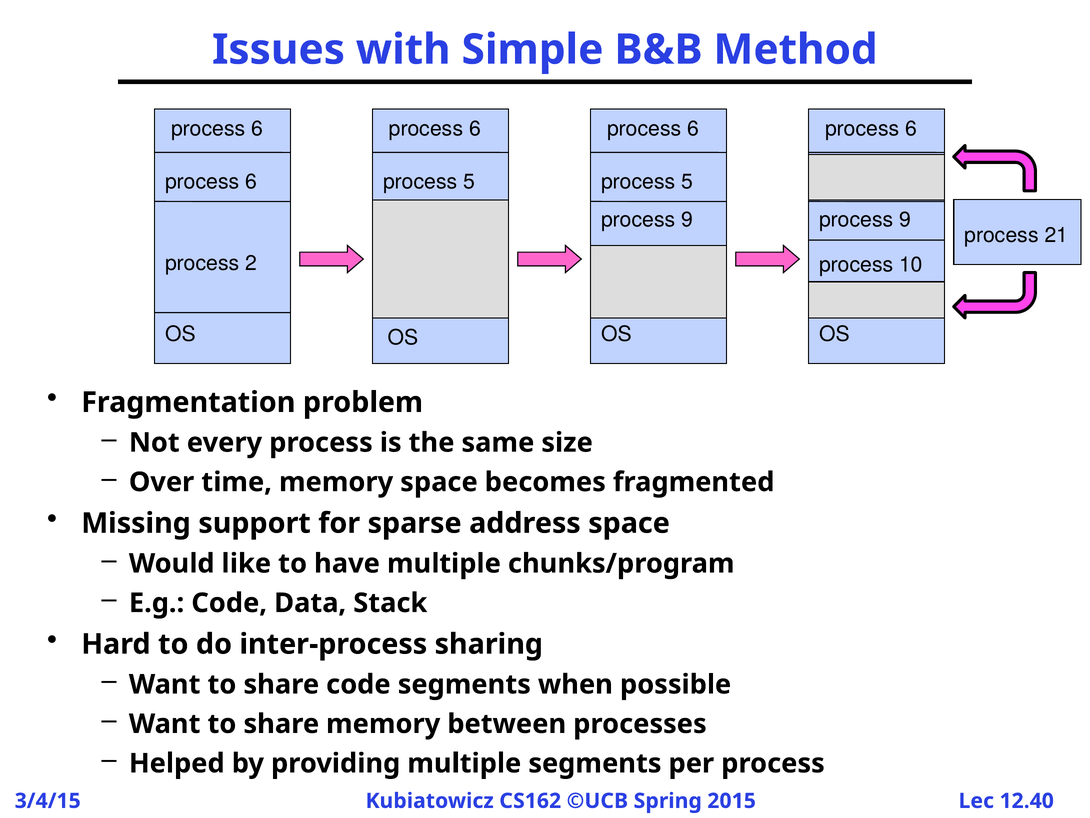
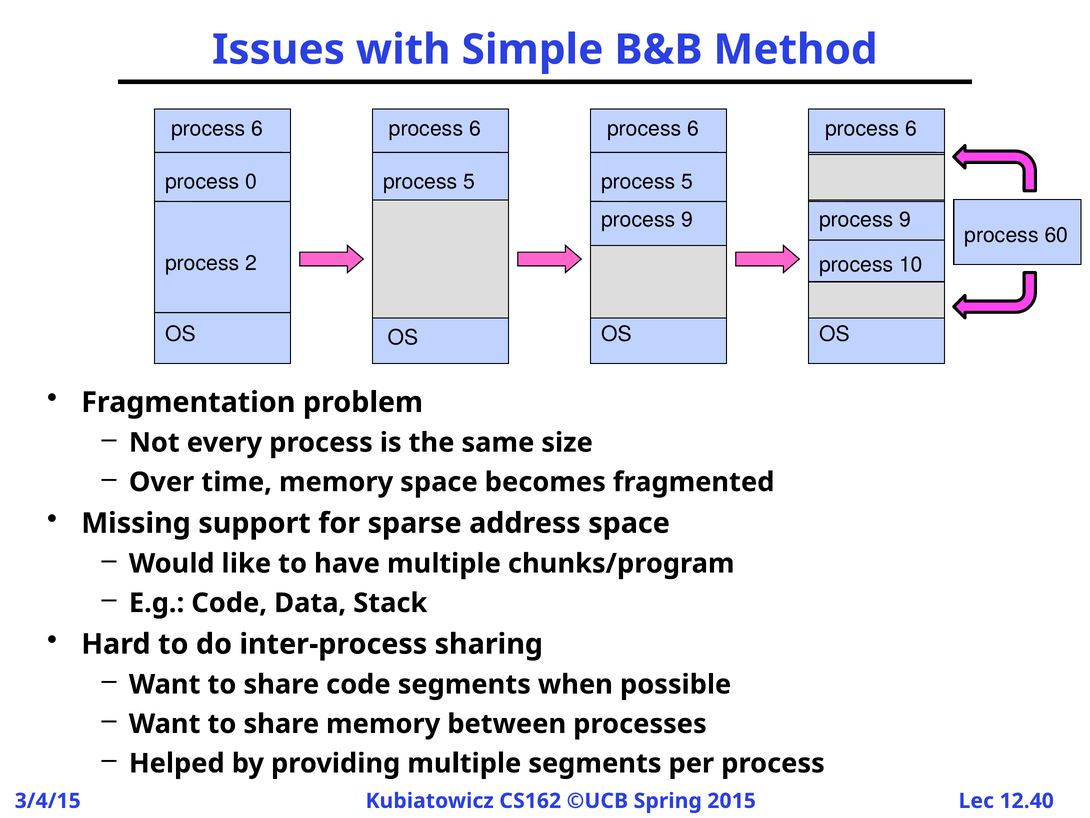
6 at (251, 182): 6 -> 0
21: 21 -> 60
